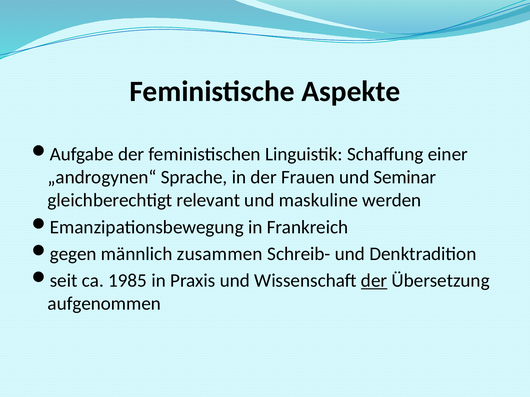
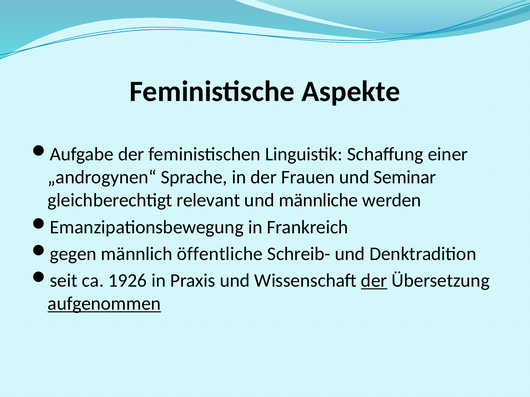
maskuline: maskuline -> männliche
zusammen: zusammen -> öffentliche
1985: 1985 -> 1926
aufgenommen underline: none -> present
